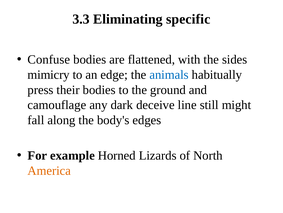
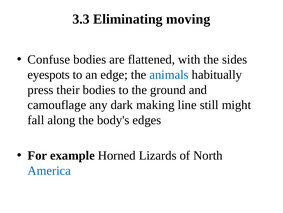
specific: specific -> moving
mimicry: mimicry -> eyespots
deceive: deceive -> making
America colour: orange -> blue
